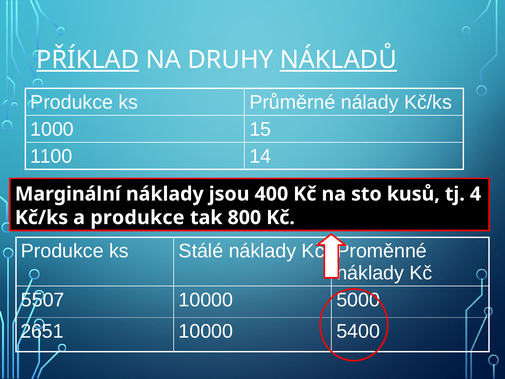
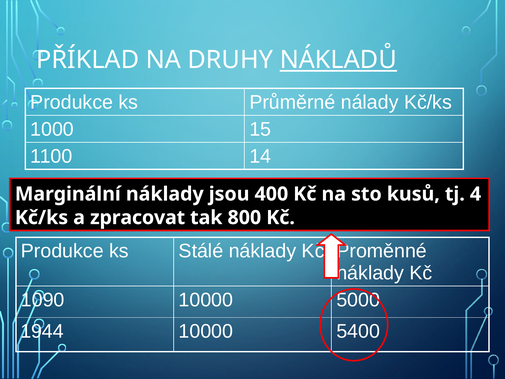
PŘÍKLAD underline: present -> none
produkce at (137, 217): produkce -> zpracovat
5507: 5507 -> 1090
2651: 2651 -> 1944
